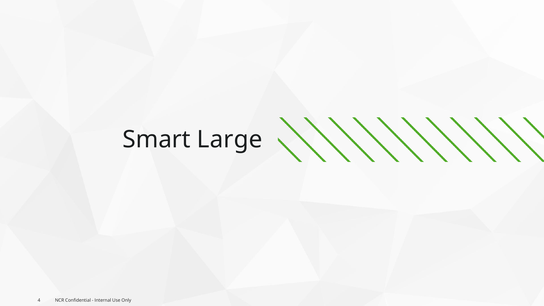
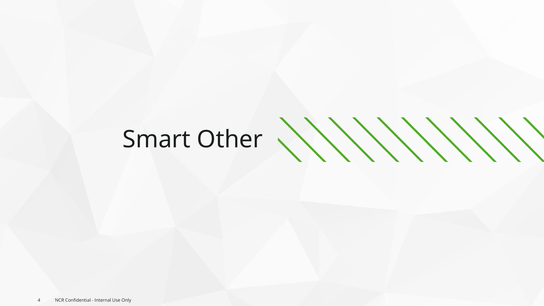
Large: Large -> Other
